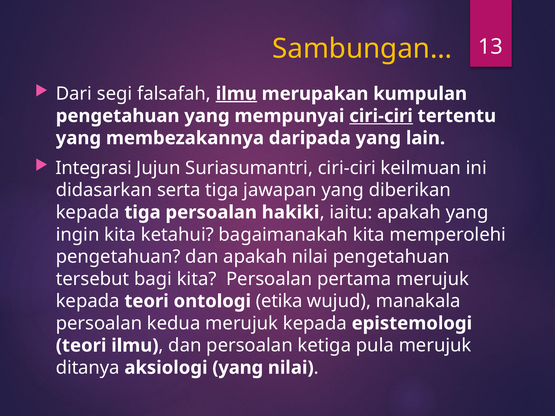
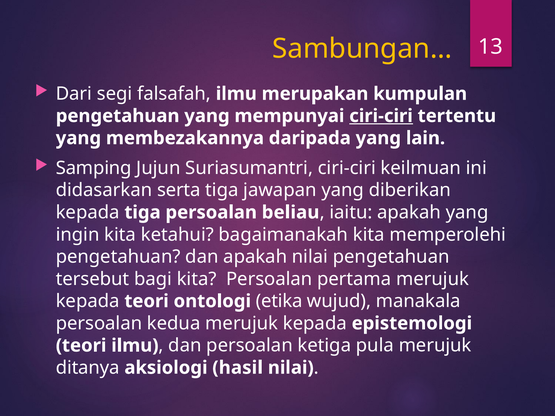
ilmu at (236, 94) underline: present -> none
Integrasi: Integrasi -> Samping
hakiki: hakiki -> beliau
aksiologi yang: yang -> hasil
